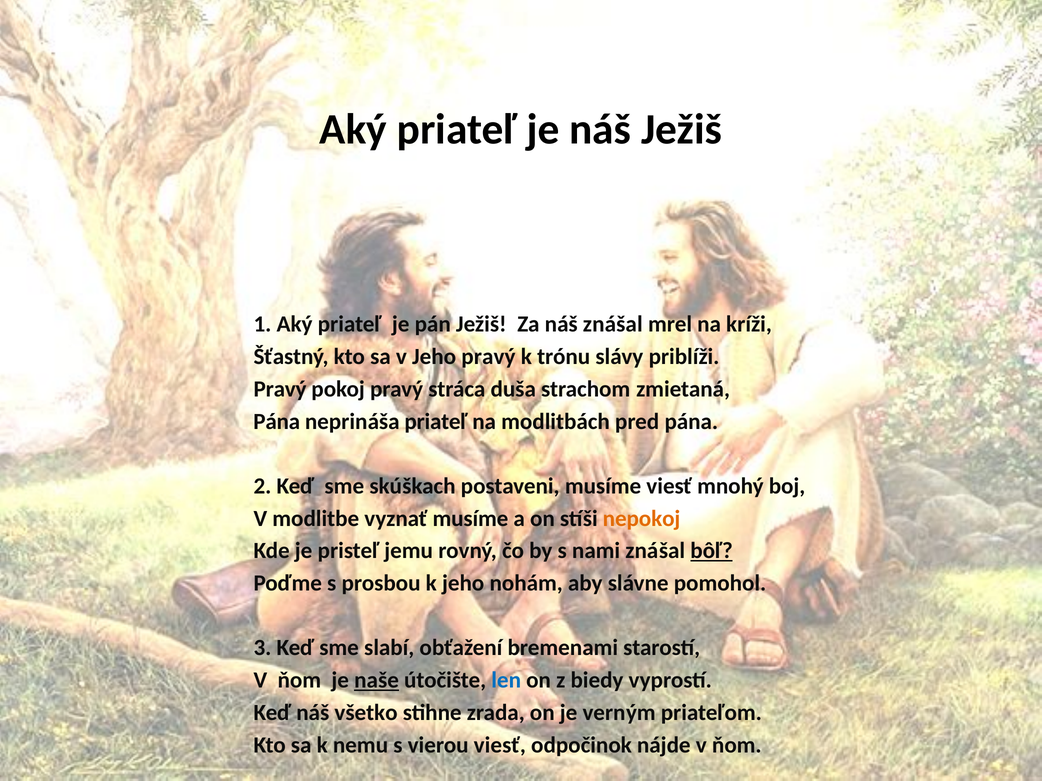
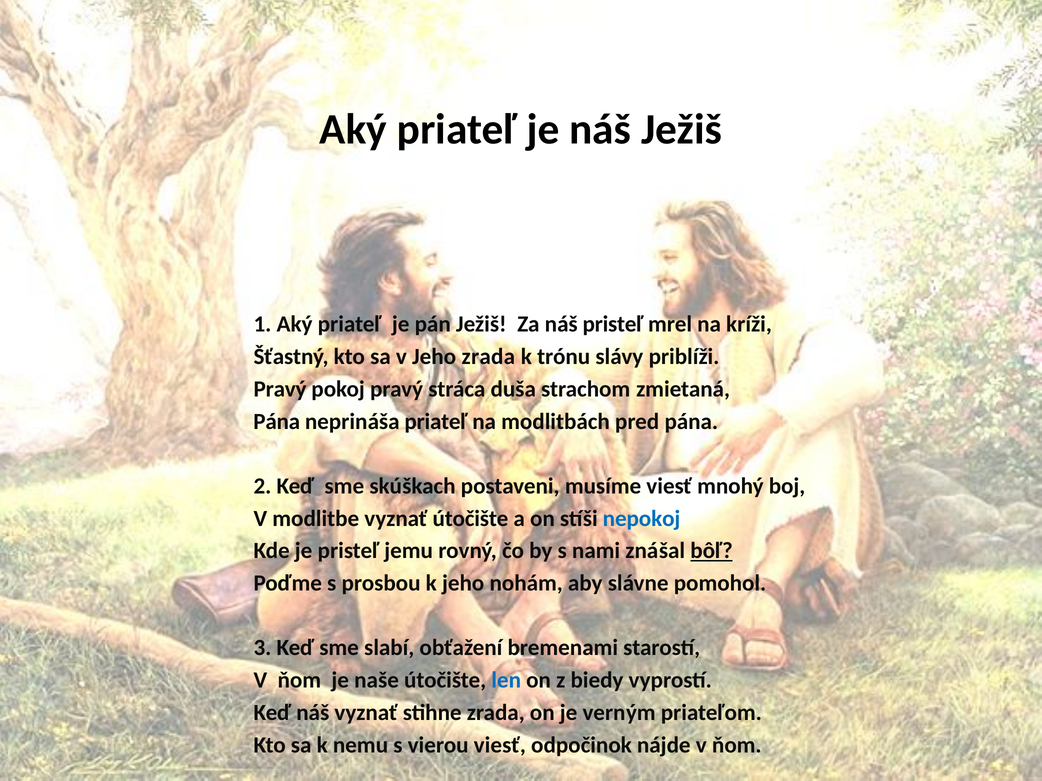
náš znášal: znášal -> pristeľ
Jeho pravý: pravý -> zrada
vyznať musíme: musíme -> útočište
nepokoj colour: orange -> blue
naše underline: present -> none
náš všetko: všetko -> vyznať
